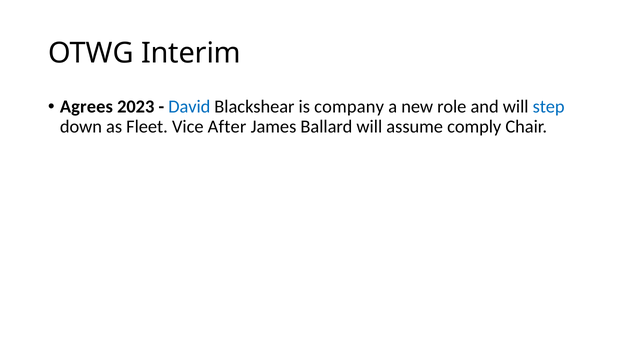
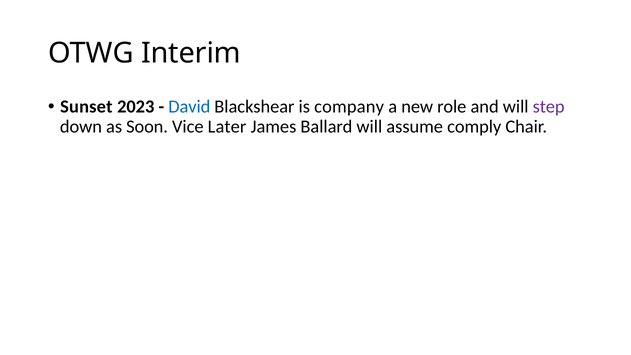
Agrees: Agrees -> Sunset
step colour: blue -> purple
Fleet: Fleet -> Soon
After: After -> Later
